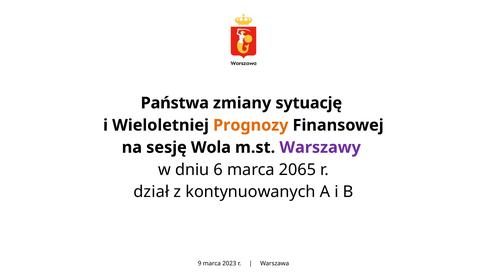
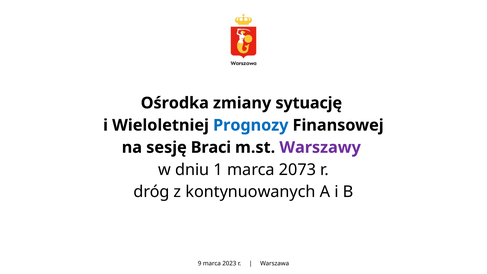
Państwa: Państwa -> Ośrodka
Prognozy colour: orange -> blue
Wola: Wola -> Braci
6: 6 -> 1
2065: 2065 -> 2073
dział: dział -> dróg
